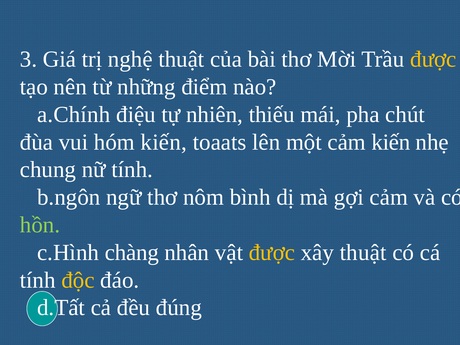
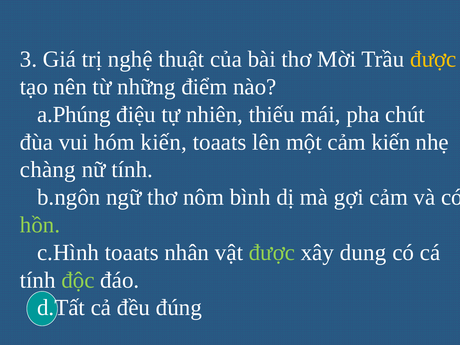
a.Chính: a.Chính -> a.Phúng
chung: chung -> chàng
c.Hình chàng: chàng -> toaats
được at (272, 252) colour: yellow -> light green
xây thuật: thuật -> dung
độc colour: yellow -> light green
